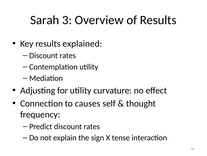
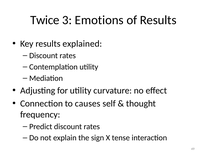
Sarah: Sarah -> Twice
Overview: Overview -> Emotions
